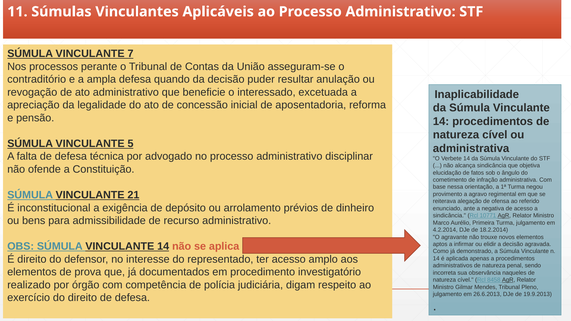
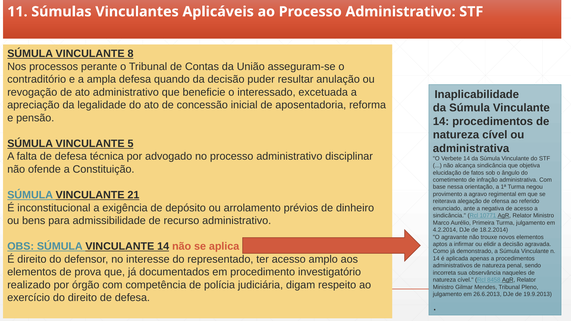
7: 7 -> 8
